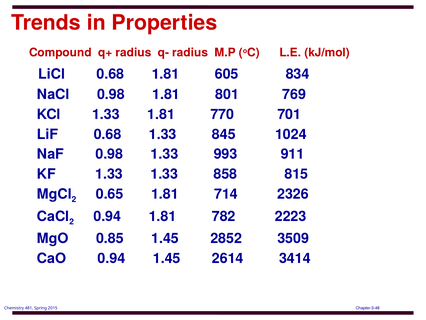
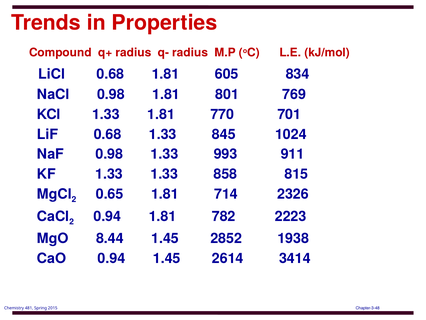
0.85: 0.85 -> 8.44
3509: 3509 -> 1938
